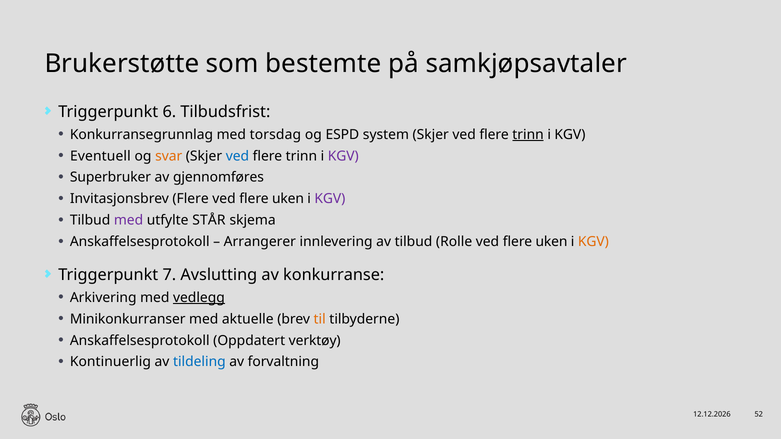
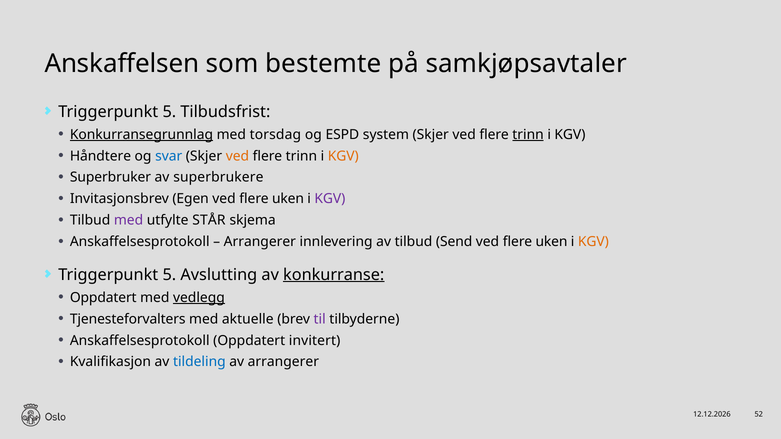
Brukerstøtte: Brukerstøtte -> Anskaffelsen
6 at (169, 112): 6 -> 5
Konkurransegrunnlag underline: none -> present
Eventuell: Eventuell -> Håndtere
svar colour: orange -> blue
ved at (237, 156) colour: blue -> orange
KGV at (343, 156) colour: purple -> orange
gjennomføres: gjennomføres -> superbrukere
Invitasjonsbrev Flere: Flere -> Egen
Rolle: Rolle -> Send
7 at (169, 275): 7 -> 5
konkurranse underline: none -> present
Arkivering at (103, 298): Arkivering -> Oppdatert
Minikonkurranser: Minikonkurranser -> Tjenesteforvalters
til colour: orange -> purple
verktøy: verktøy -> invitert
Kontinuerlig: Kontinuerlig -> Kvalifikasjon
av forvaltning: forvaltning -> arrangerer
